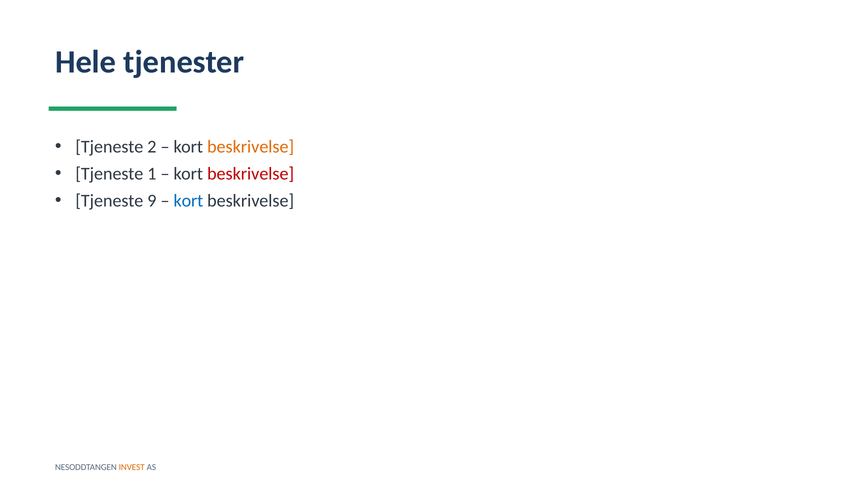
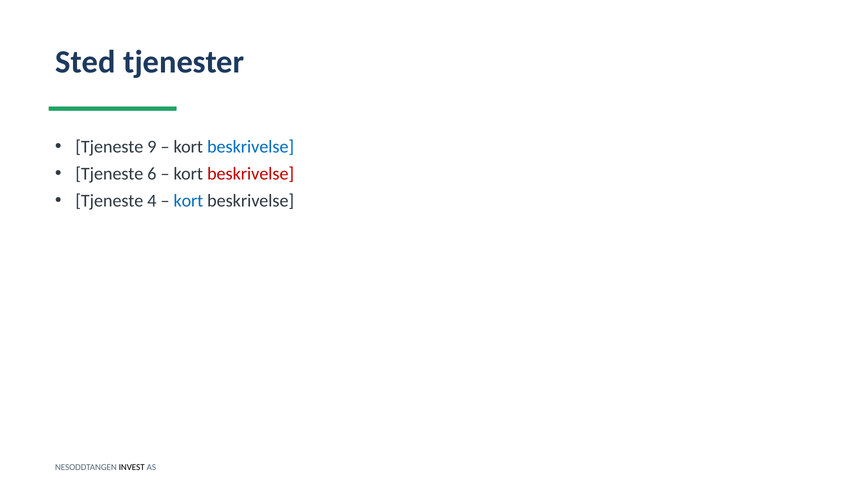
Hele: Hele -> Sted
2: 2 -> 9
beskrivelse at (251, 147) colour: orange -> blue
1: 1 -> 6
9: 9 -> 4
INVEST colour: orange -> black
